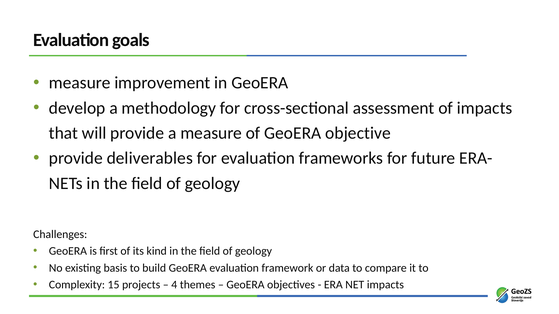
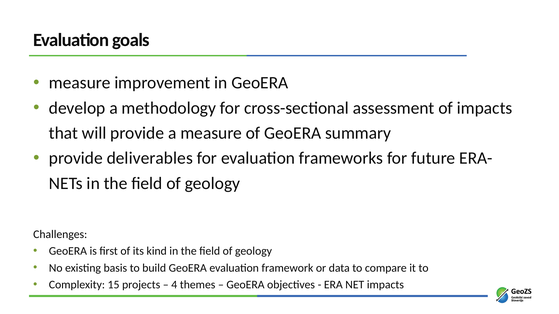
objective: objective -> summary
